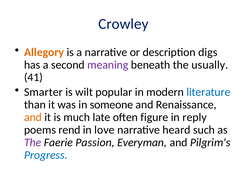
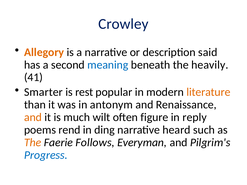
digs: digs -> said
meaning colour: purple -> blue
usually: usually -> heavily
wilt: wilt -> rest
literature colour: blue -> orange
someone: someone -> antonym
late: late -> wilt
love: love -> ding
The at (33, 143) colour: purple -> orange
Passion: Passion -> Follows
